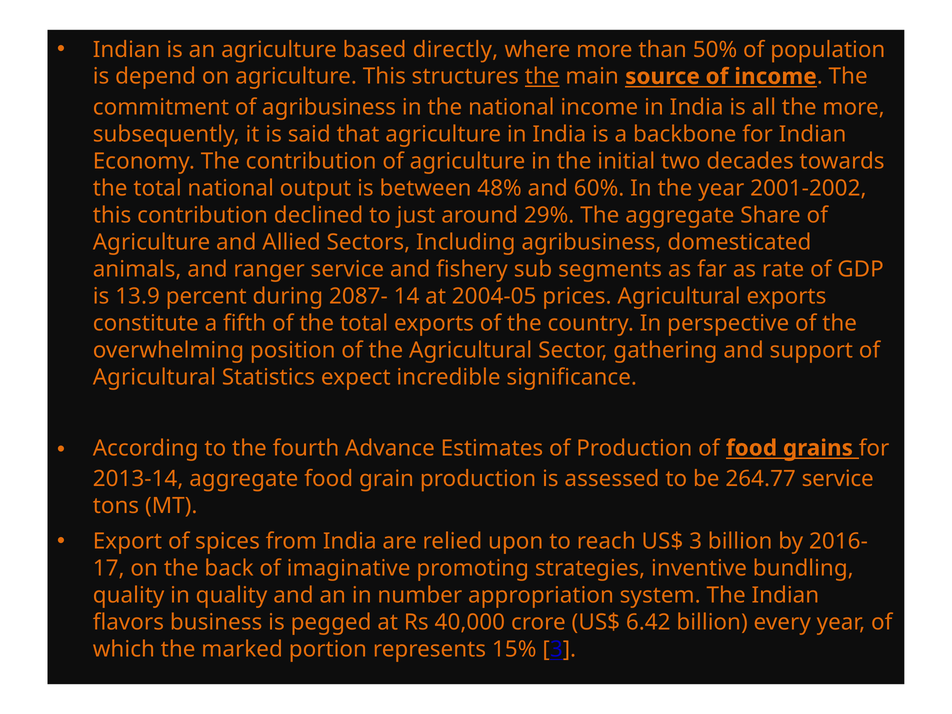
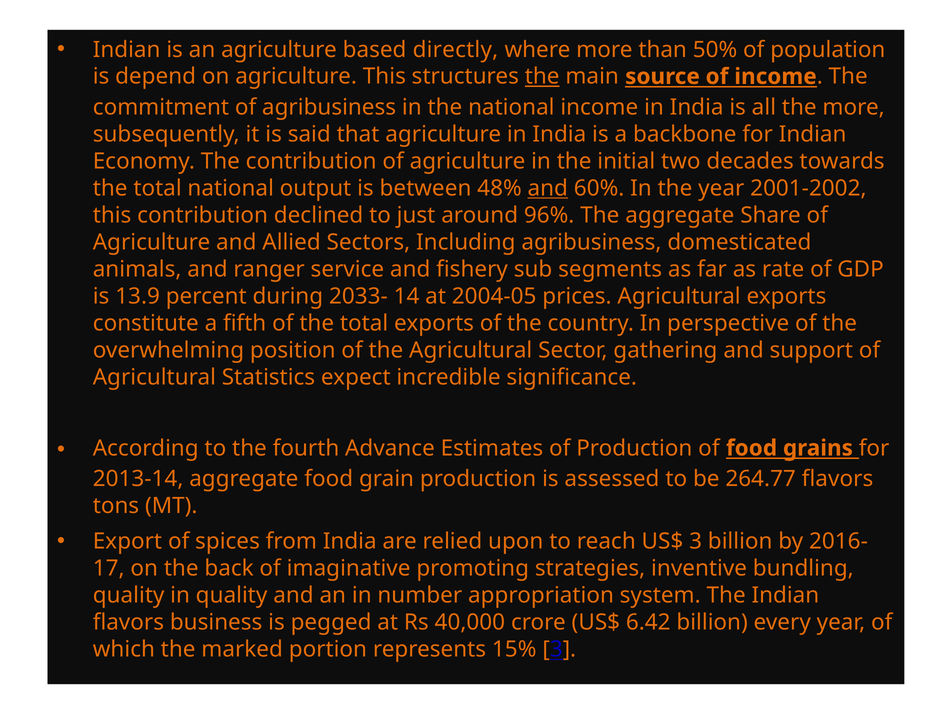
and at (548, 188) underline: none -> present
29%: 29% -> 96%
2087-: 2087- -> 2033-
264.77 service: service -> flavors
